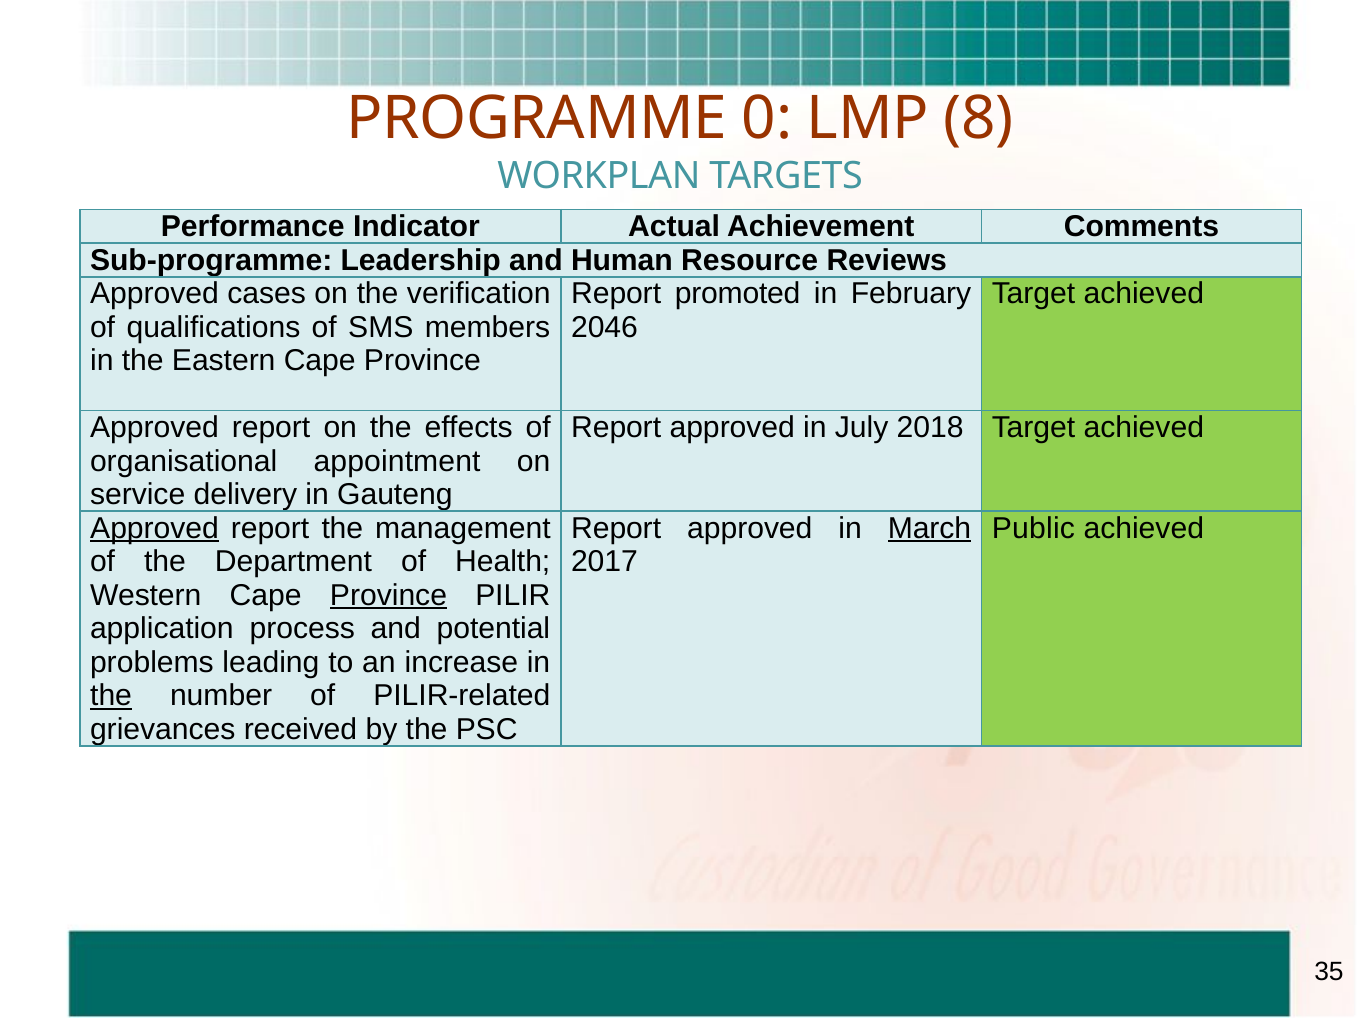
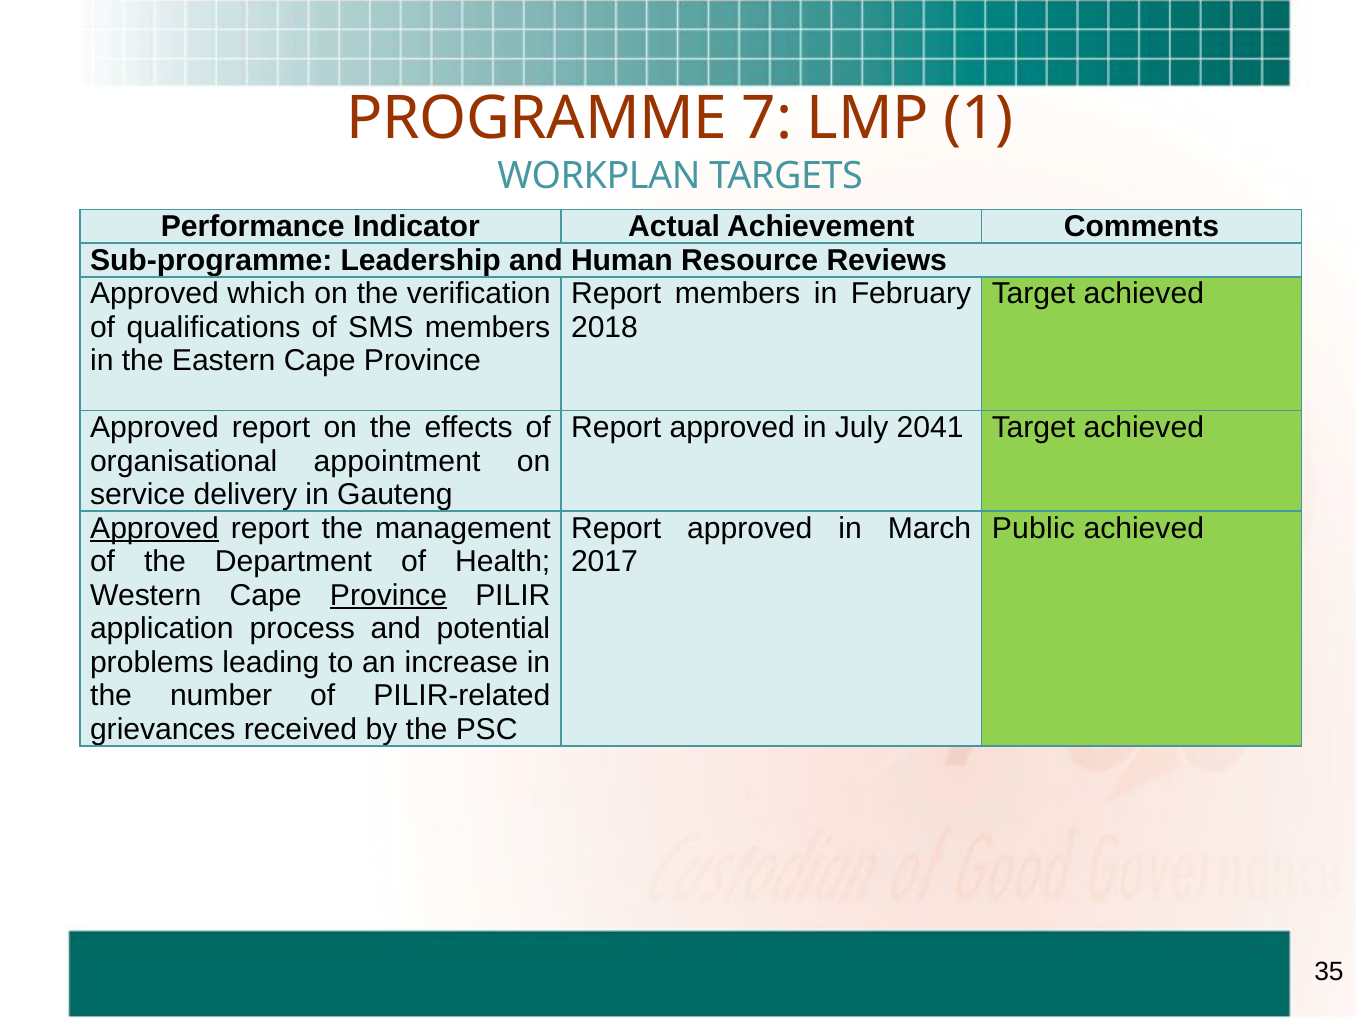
0: 0 -> 7
8: 8 -> 1
cases: cases -> which
Report promoted: promoted -> members
2046: 2046 -> 2018
2018: 2018 -> 2041
March underline: present -> none
the at (111, 696) underline: present -> none
